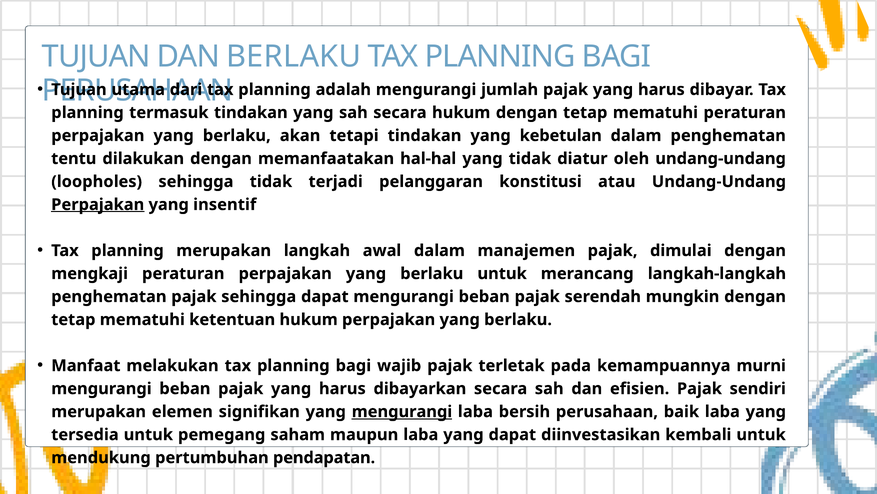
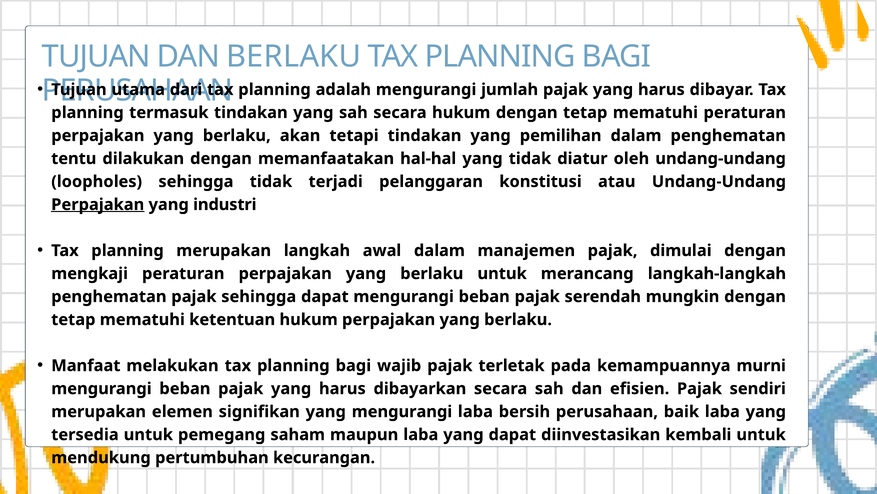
kebetulan: kebetulan -> pemilihan
insentif: insentif -> industri
mengurangi at (402, 411) underline: present -> none
pendapatan: pendapatan -> kecurangan
